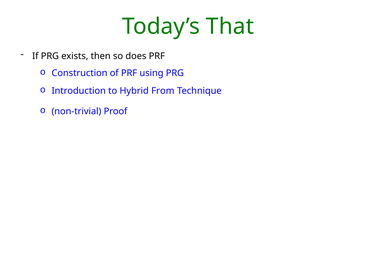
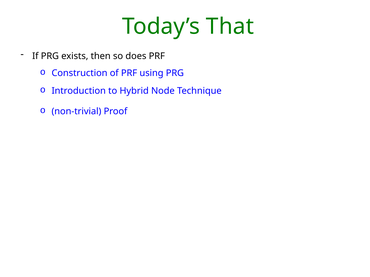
From: From -> Node
